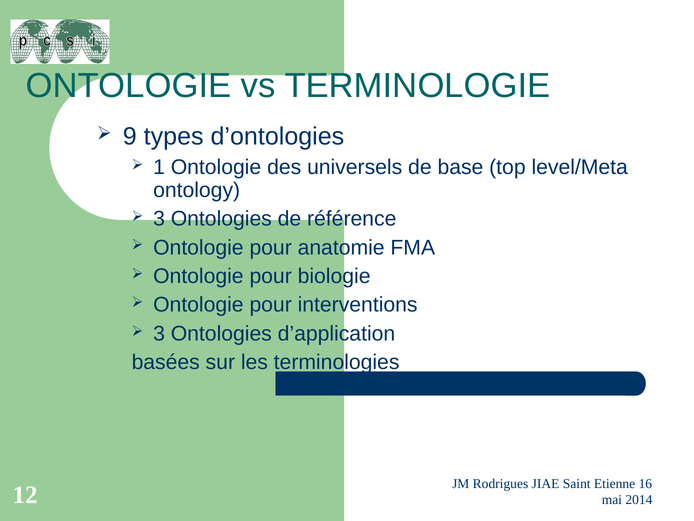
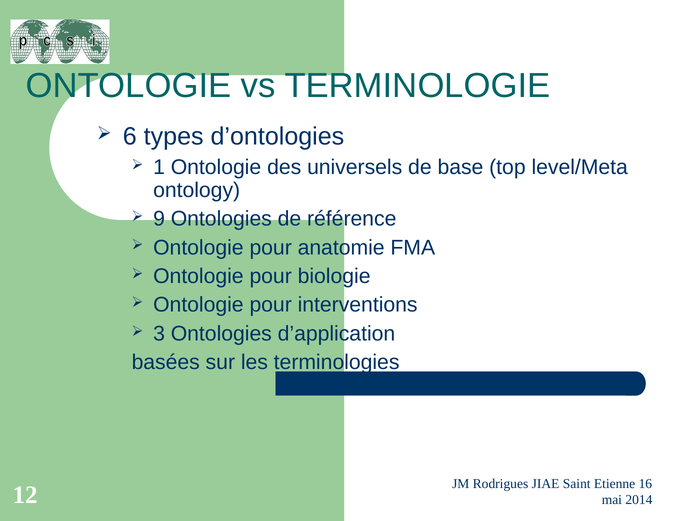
9: 9 -> 6
3 at (159, 219): 3 -> 9
